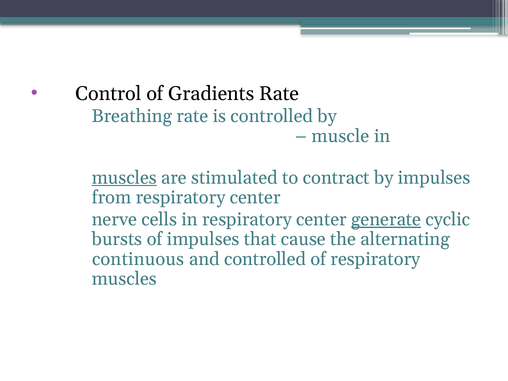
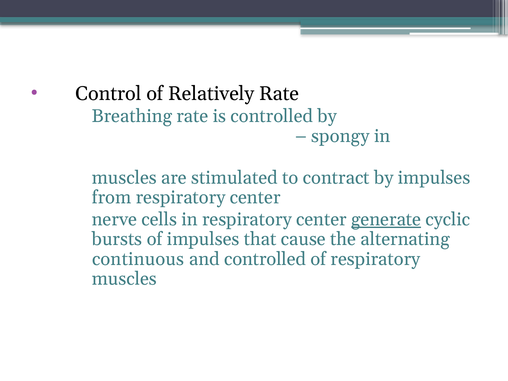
Gradients: Gradients -> Relatively
muscle: muscle -> spongy
muscles at (124, 178) underline: present -> none
